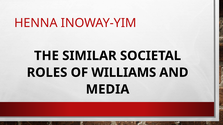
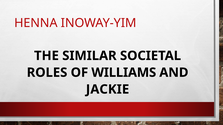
MEDIA: MEDIA -> JACKIE
